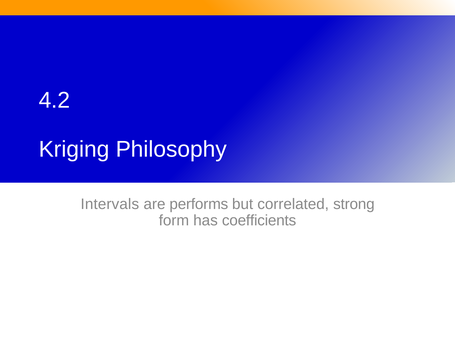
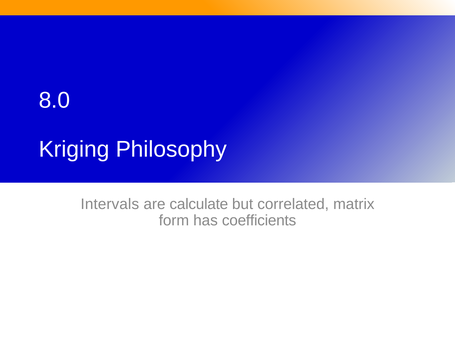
4.2: 4.2 -> 8.0
performs: performs -> calculate
strong: strong -> matrix
